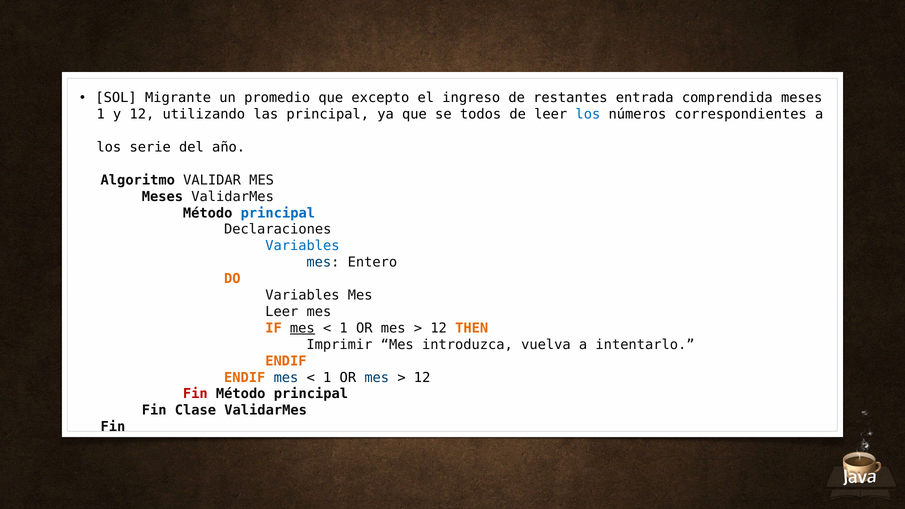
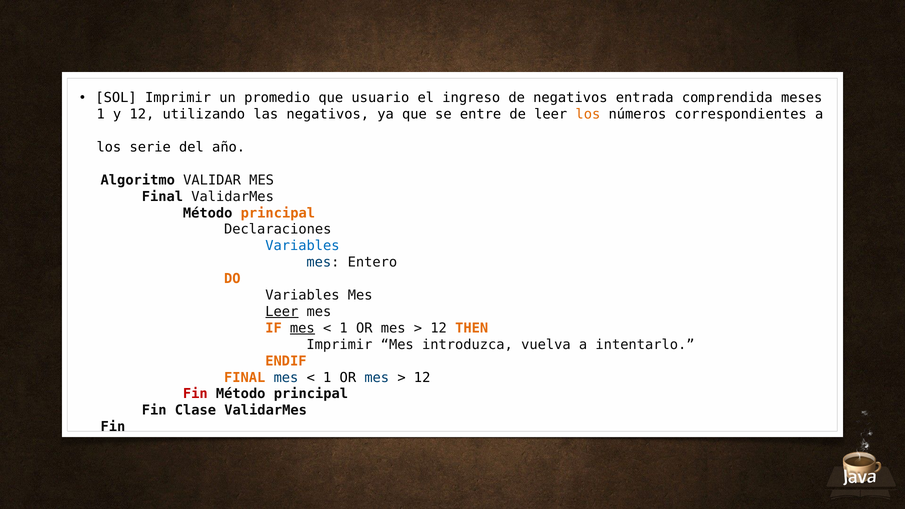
SOL Migrante: Migrante -> Imprimir
excepto: excepto -> usuario
de restantes: restantes -> negativos
las principal: principal -> negativos
todos: todos -> entre
los at (588, 114) colour: blue -> orange
Meses at (162, 197): Meses -> Final
principal at (278, 213) colour: blue -> orange
Leer at (282, 312) underline: none -> present
ENDIF at (245, 378): ENDIF -> FINAL
